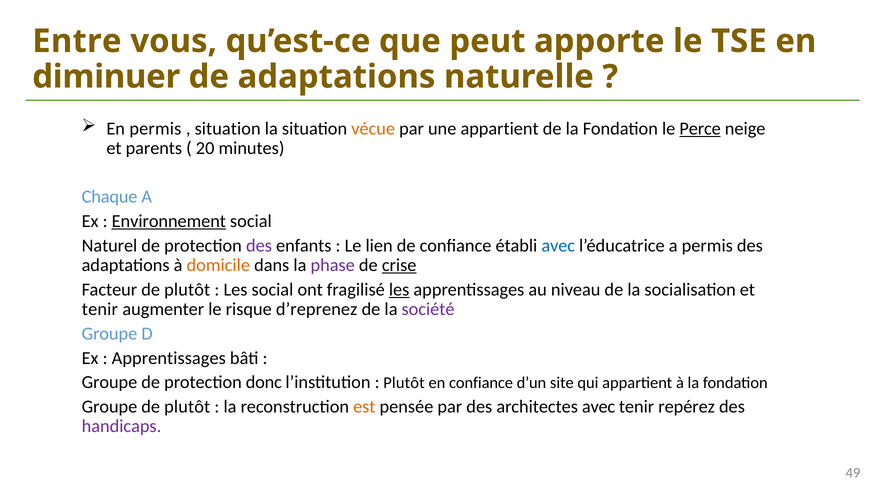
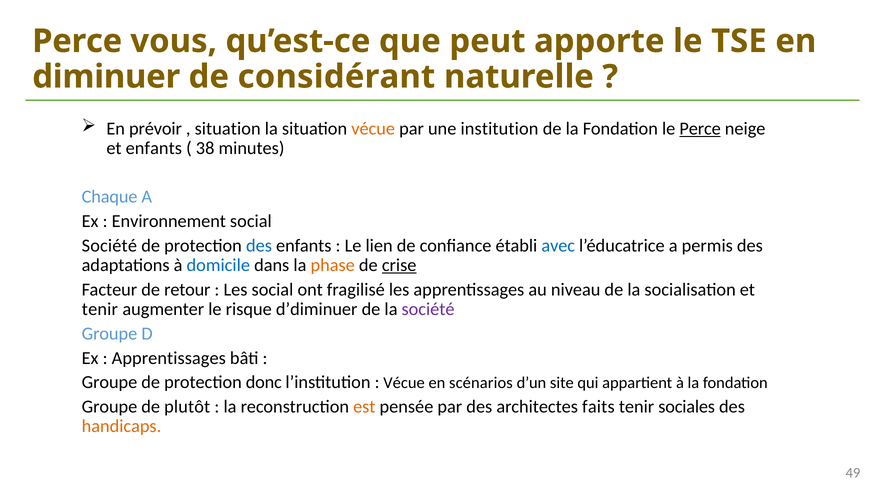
Entre at (77, 41): Entre -> Perce
de adaptations: adaptations -> considérant
En permis: permis -> prévoir
une appartient: appartient -> institution
et parents: parents -> enfants
20: 20 -> 38
Environnement underline: present -> none
Naturel at (109, 245): Naturel -> Société
des at (259, 245) colour: purple -> blue
domicile colour: orange -> blue
phase colour: purple -> orange
Facteur de plutôt: plutôt -> retour
les at (399, 290) underline: present -> none
d’reprenez: d’reprenez -> d’diminuer
Plutôt at (404, 383): Plutôt -> Vécue
en confiance: confiance -> scénarios
architectes avec: avec -> faits
repérez: repérez -> sociales
handicaps colour: purple -> orange
